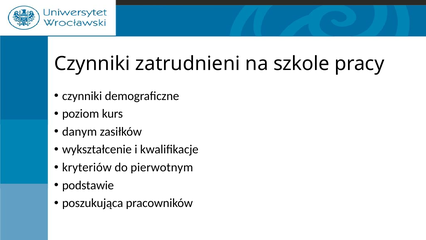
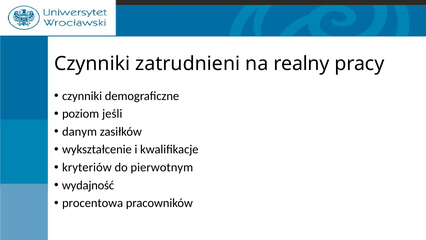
szkole: szkole -> realny
kurs: kurs -> jeśli
podstawie: podstawie -> wydajność
poszukująca: poszukująca -> procentowa
